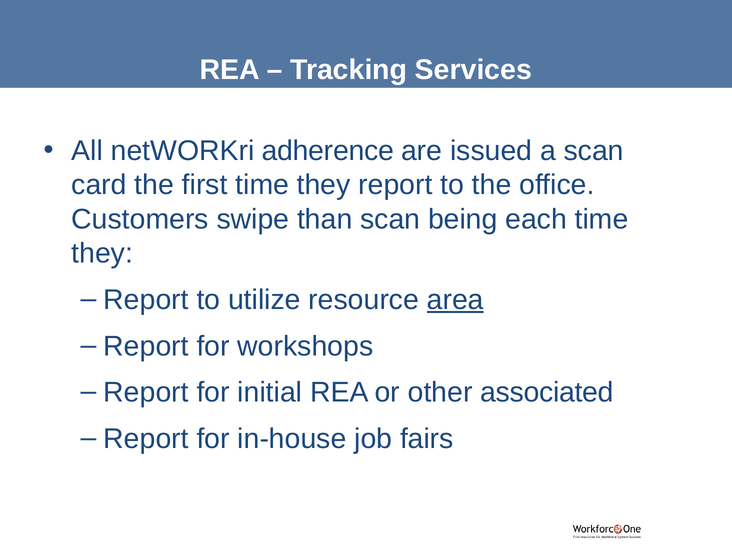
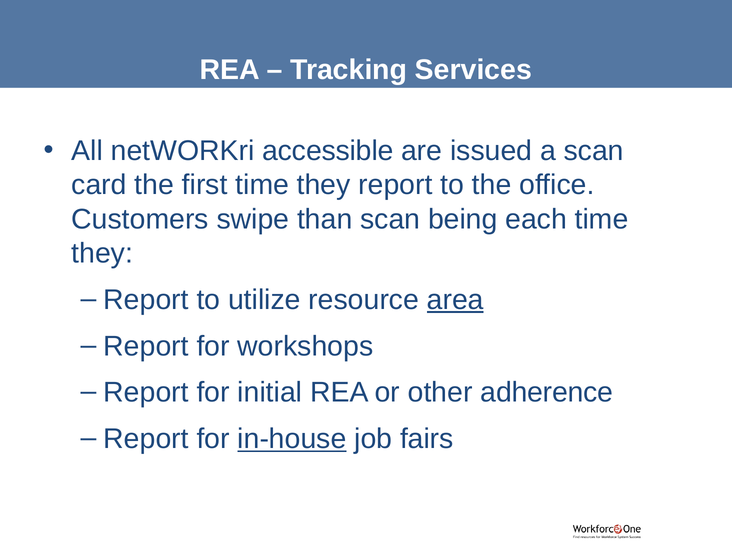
adherence: adherence -> accessible
associated: associated -> adherence
in-house underline: none -> present
